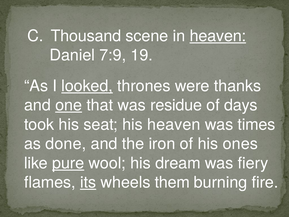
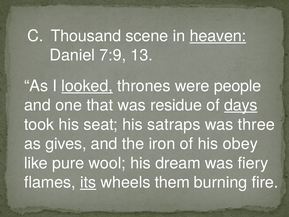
19: 19 -> 13
thanks: thanks -> people
one underline: present -> none
days underline: none -> present
his heaven: heaven -> satraps
times: times -> three
done: done -> gives
ones: ones -> obey
pure underline: present -> none
